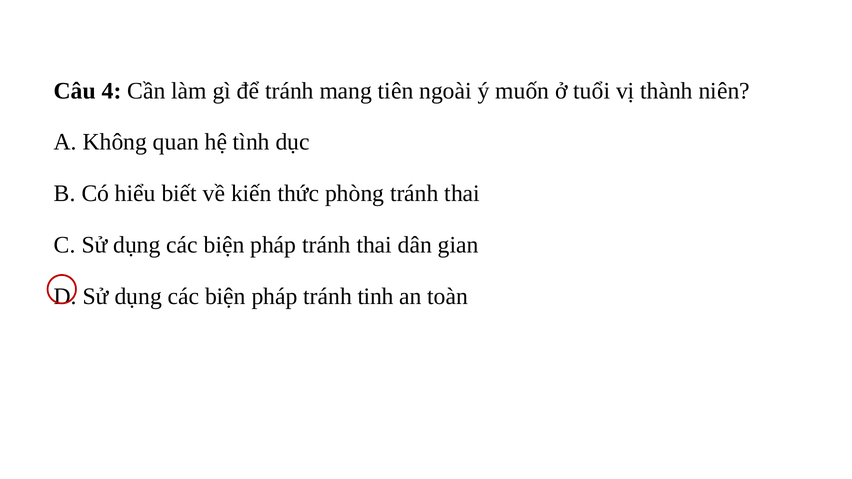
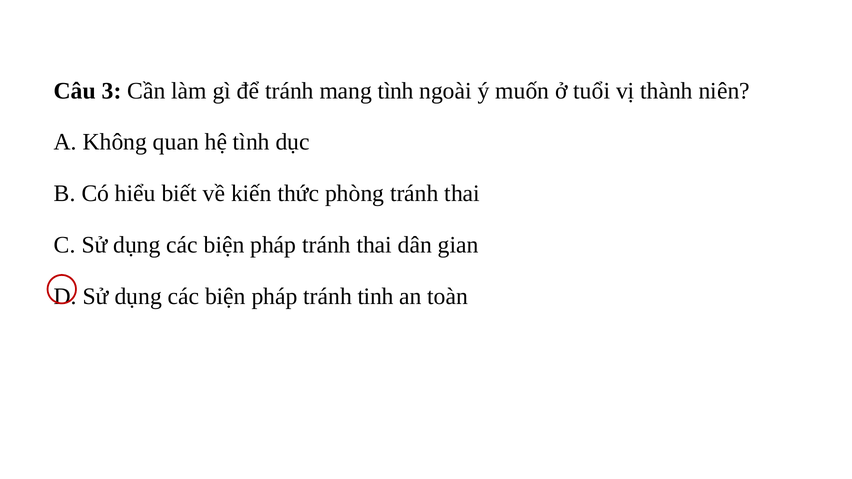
4: 4 -> 3
mang tiên: tiên -> tình
